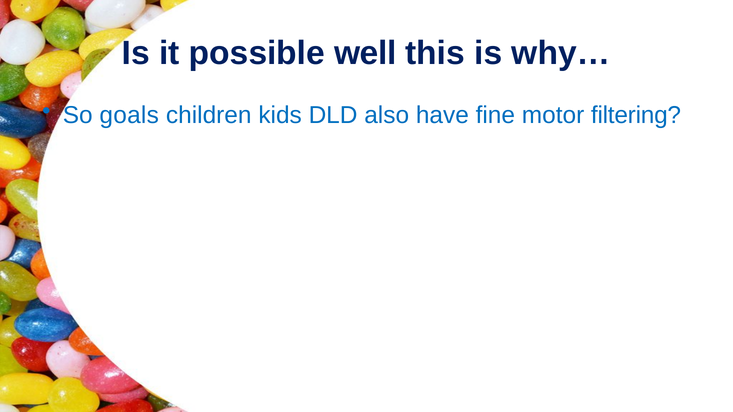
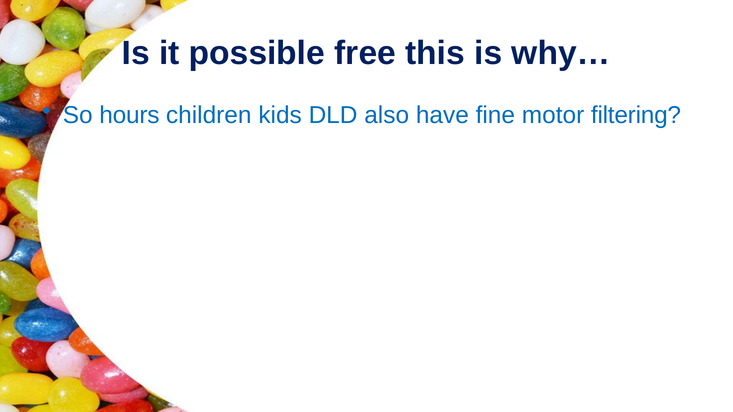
well: well -> free
goals: goals -> hours
